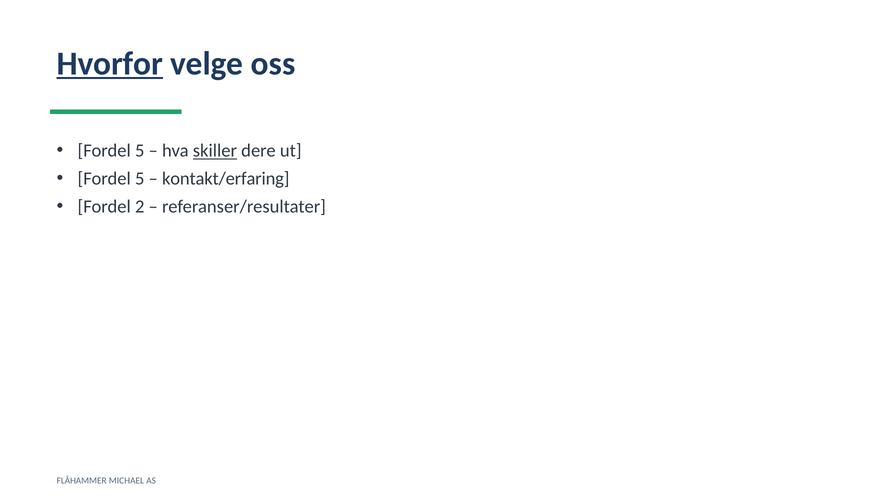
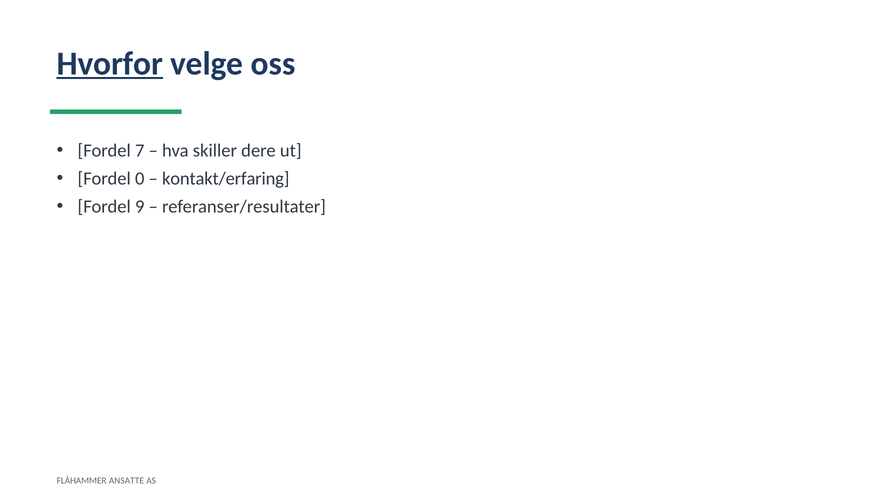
5 at (140, 151): 5 -> 7
skiller underline: present -> none
5 at (140, 179): 5 -> 0
2: 2 -> 9
MICHAEL: MICHAEL -> ANSATTE
